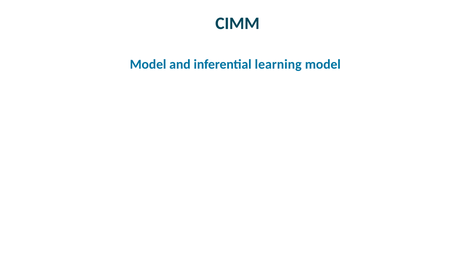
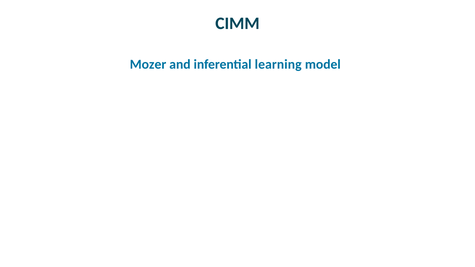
Model at (148, 64): Model -> Mozer
